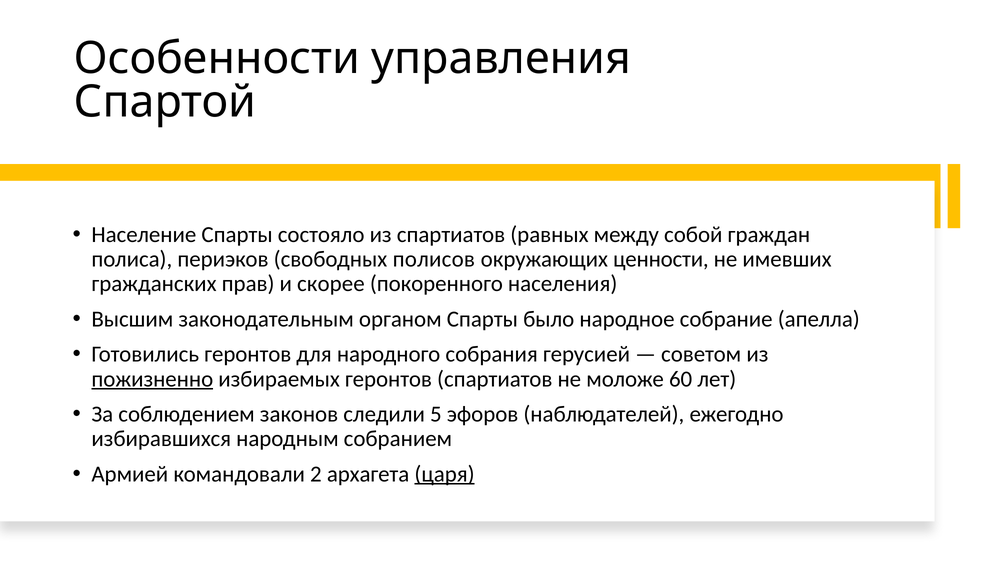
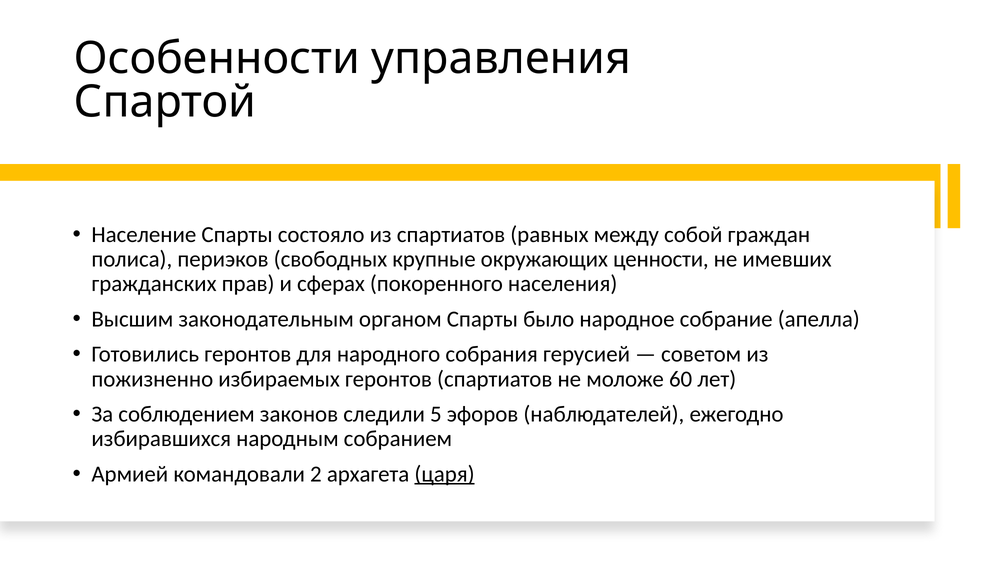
полисов: полисов -> крупные
скорее: скорее -> сферах
пожизненно underline: present -> none
